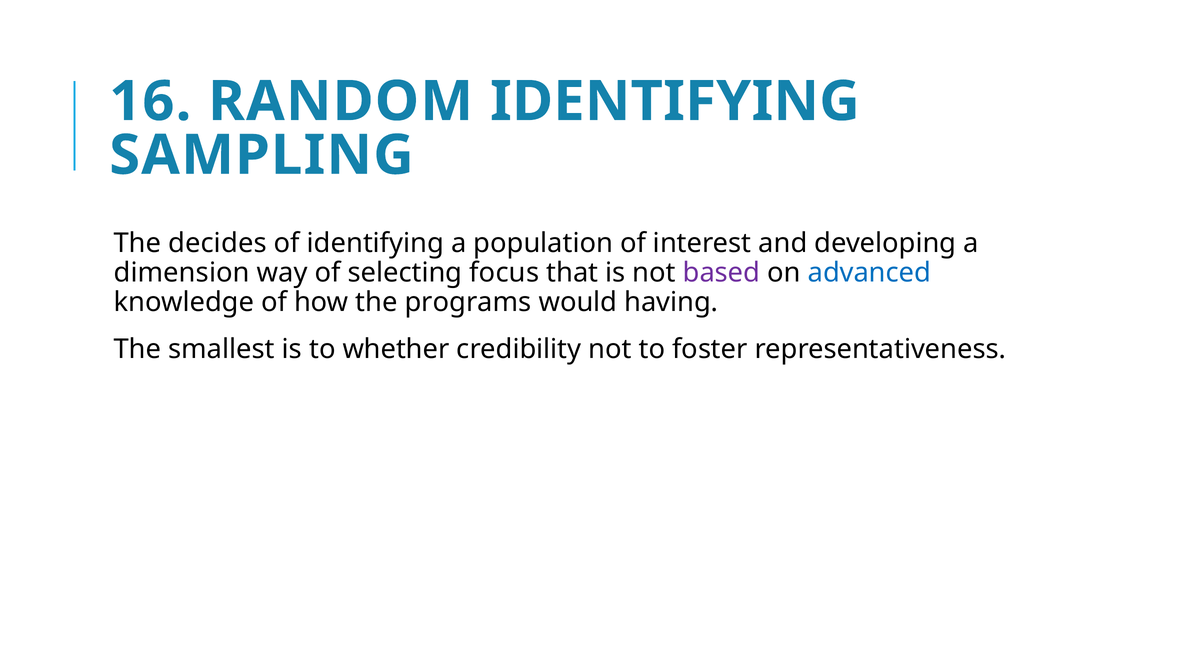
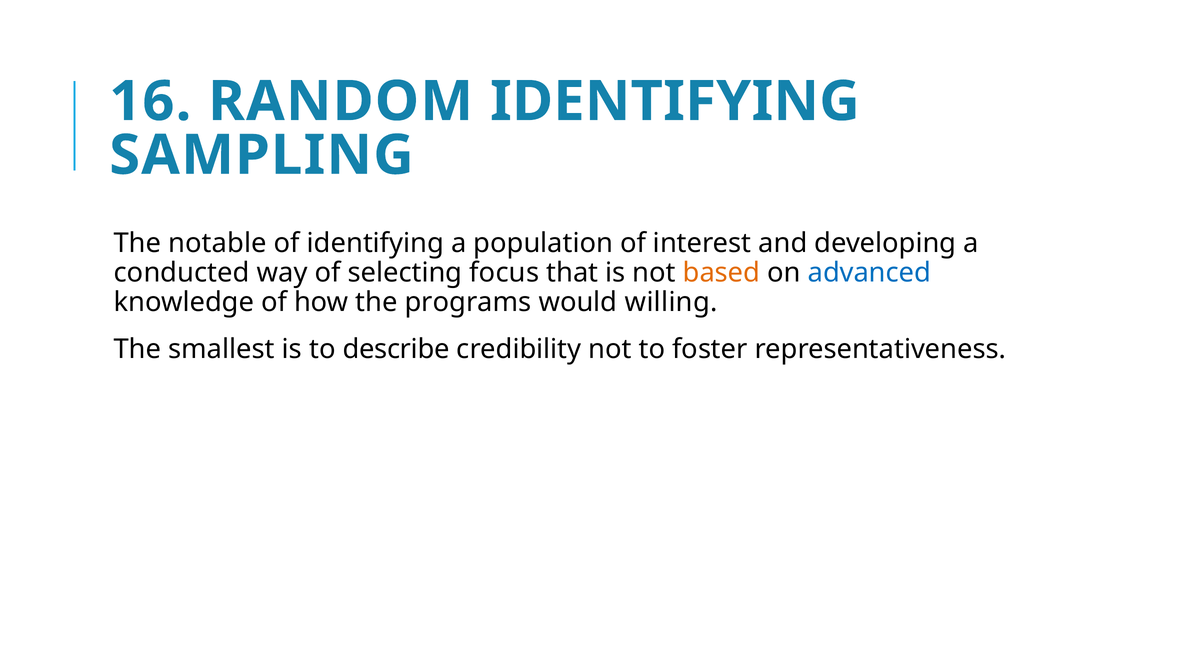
decides: decides -> notable
dimension: dimension -> conducted
based colour: purple -> orange
having: having -> willing
whether: whether -> describe
